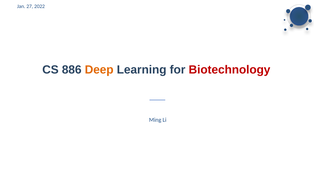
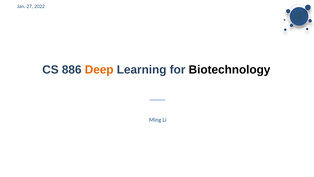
Biotechnology colour: red -> black
